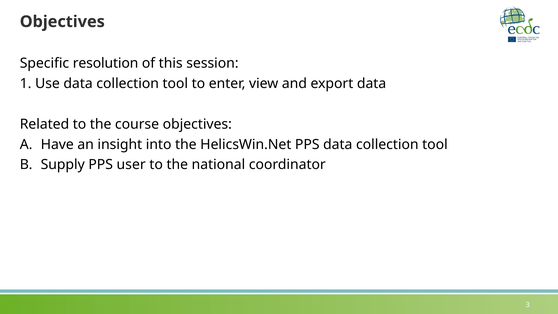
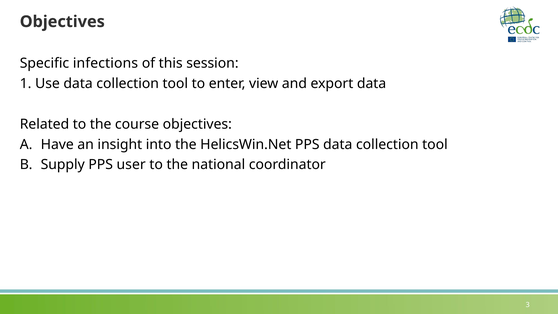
resolution: resolution -> infections
